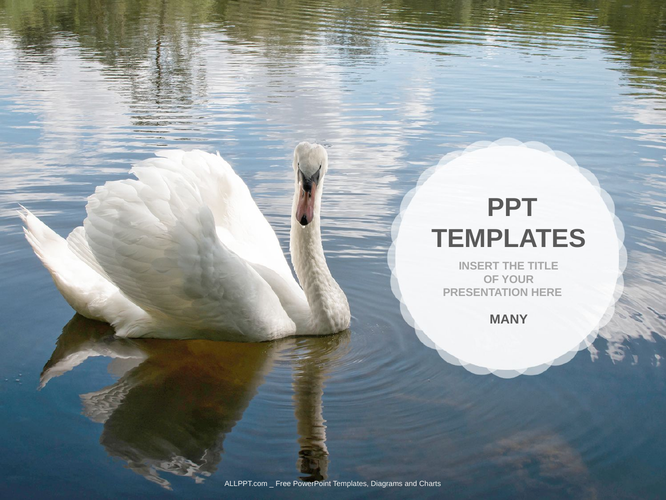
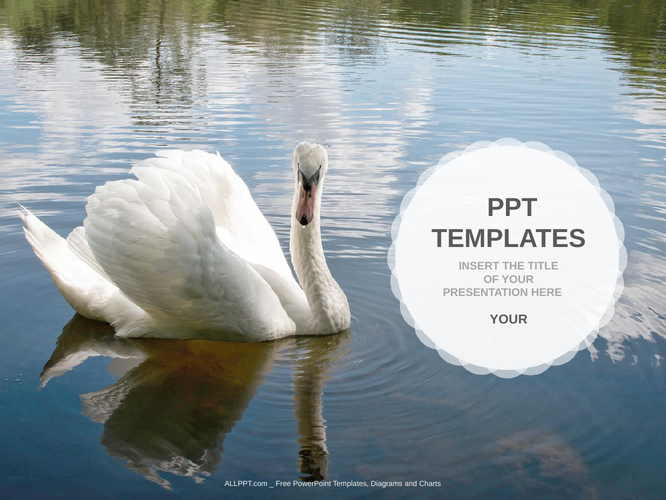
MANY at (509, 319): MANY -> YOUR
